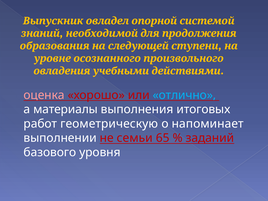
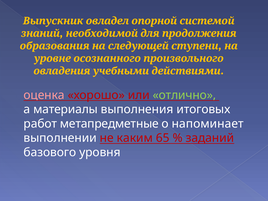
отлично colour: light blue -> light green
геометрическую: геометрическую -> метапредметные
семьи: семьи -> каким
